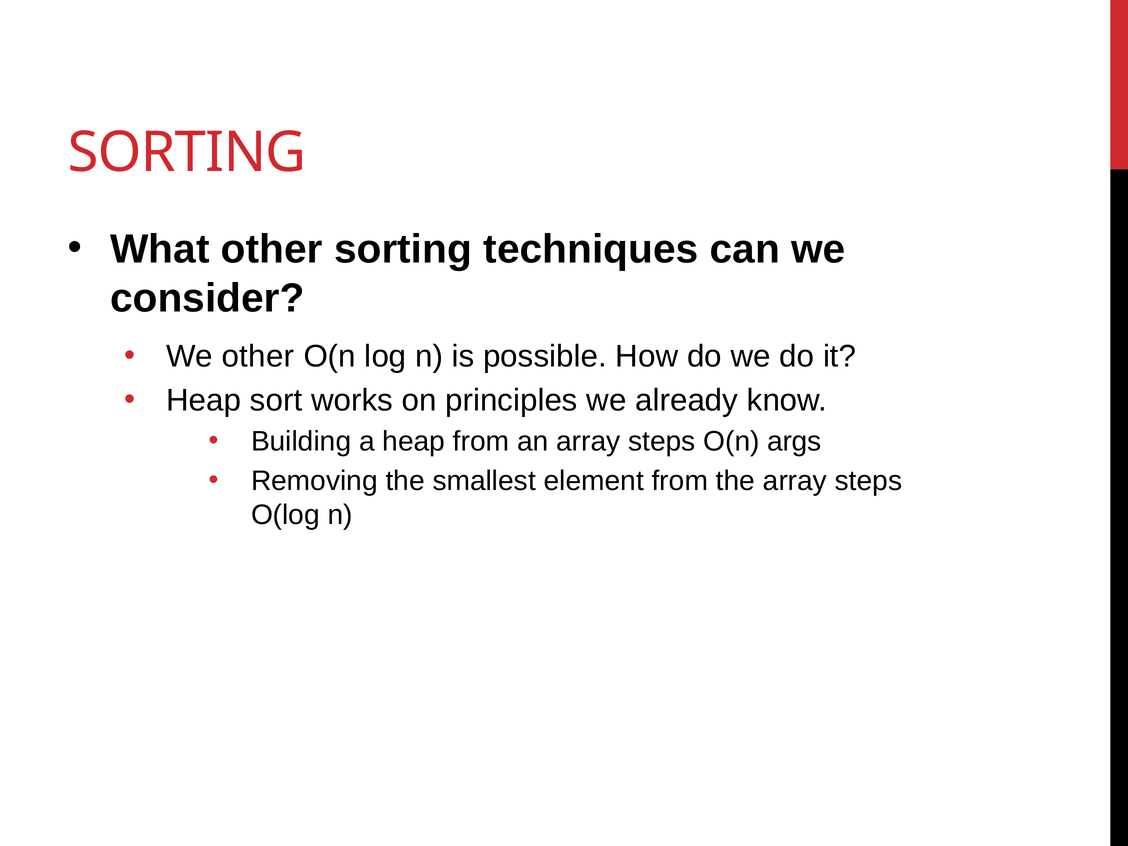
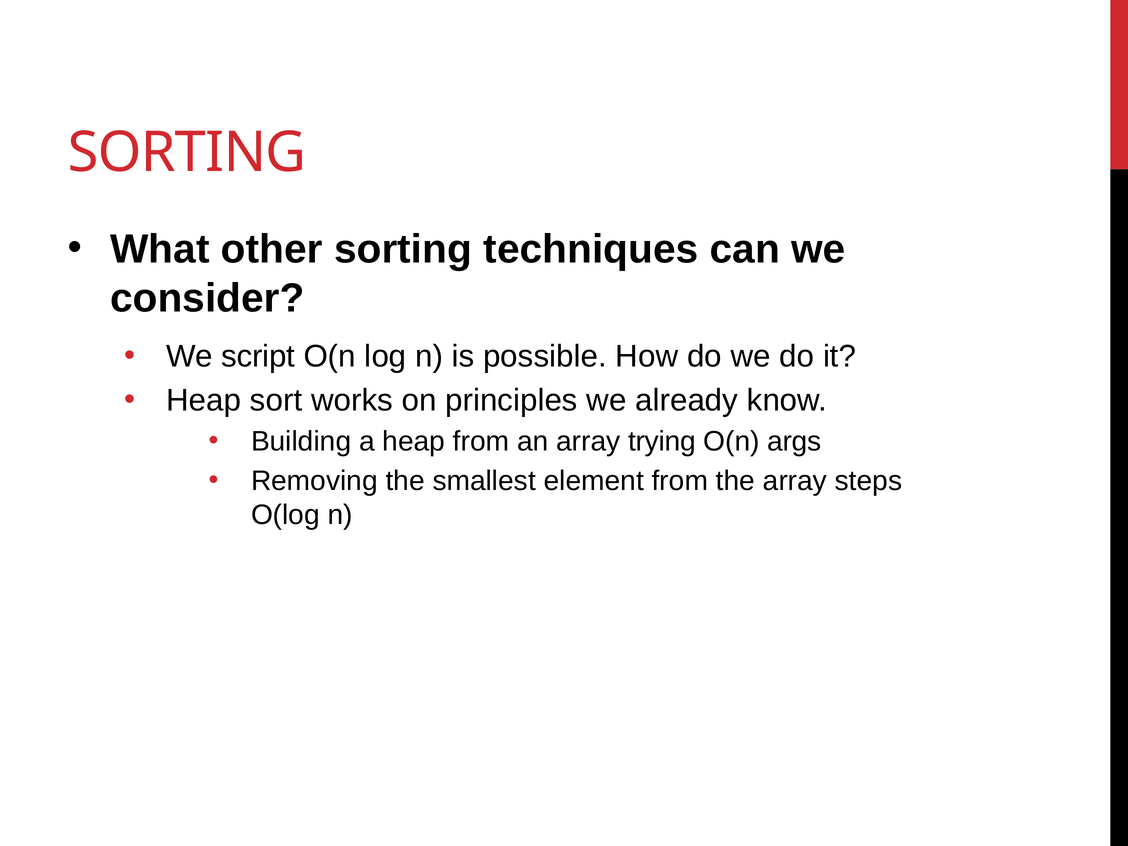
We other: other -> script
an array steps: steps -> trying
